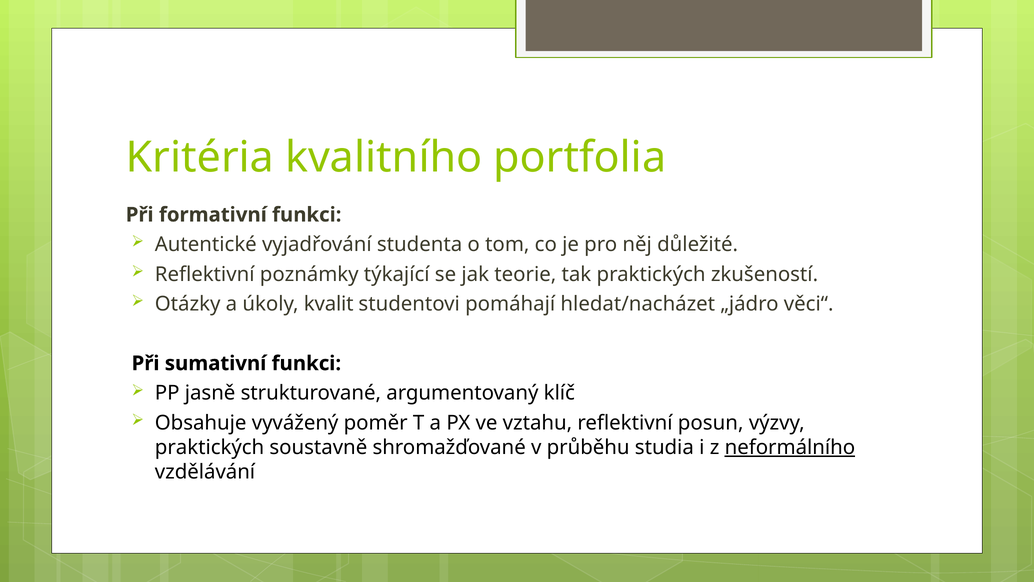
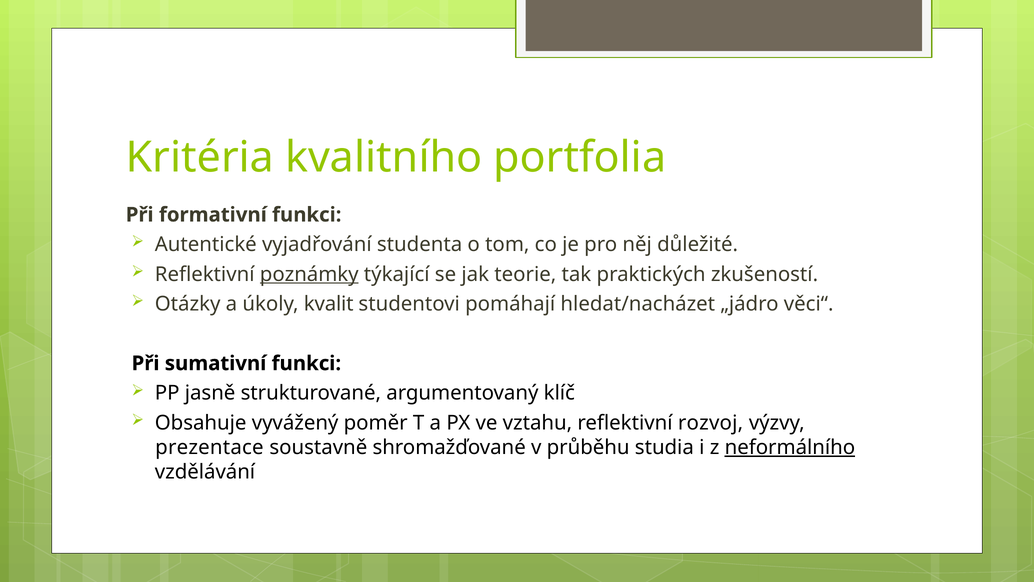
poznámky underline: none -> present
posun: posun -> rozvoj
praktických at (210, 447): praktických -> prezentace
